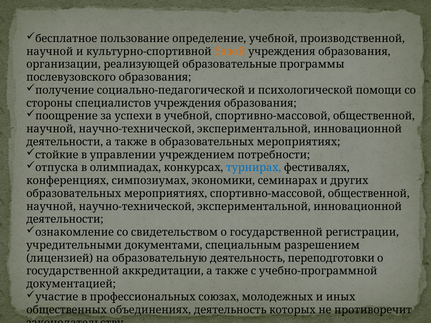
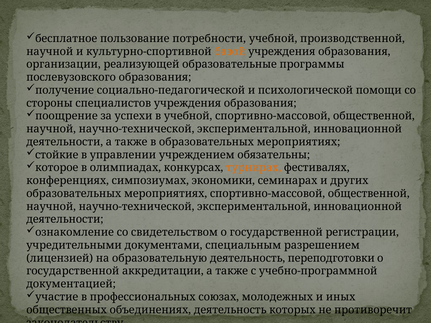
определение: определение -> потребности
потребности: потребности -> обязательны
отпуска: отпуска -> которое
турнирах colour: blue -> orange
